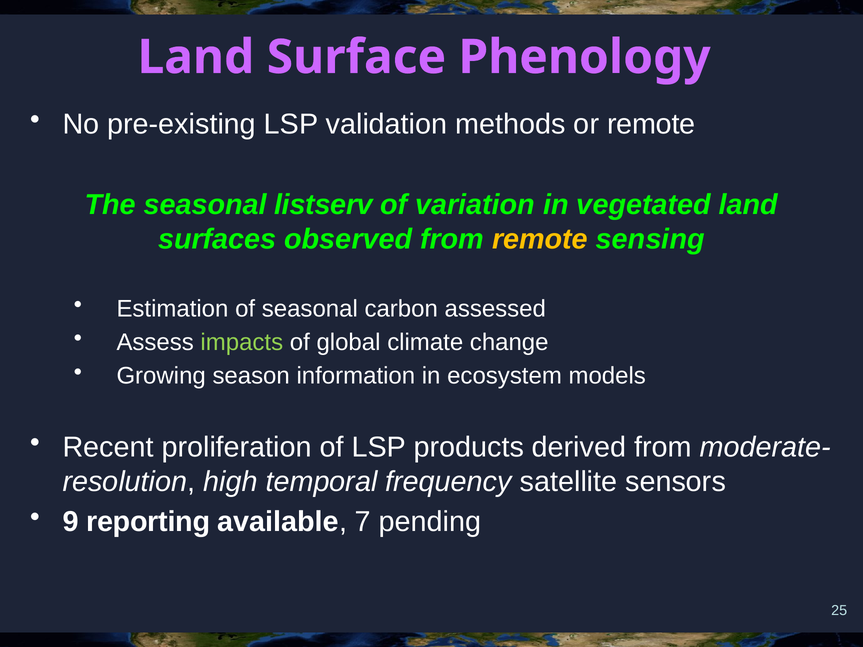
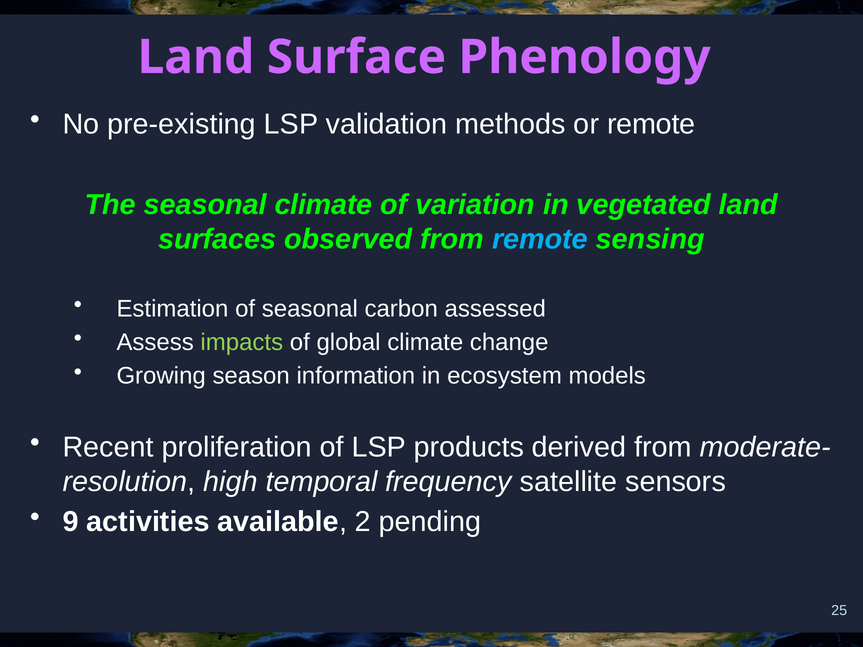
seasonal listserv: listserv -> climate
remote at (540, 239) colour: yellow -> light blue
reporting: reporting -> activities
7: 7 -> 2
